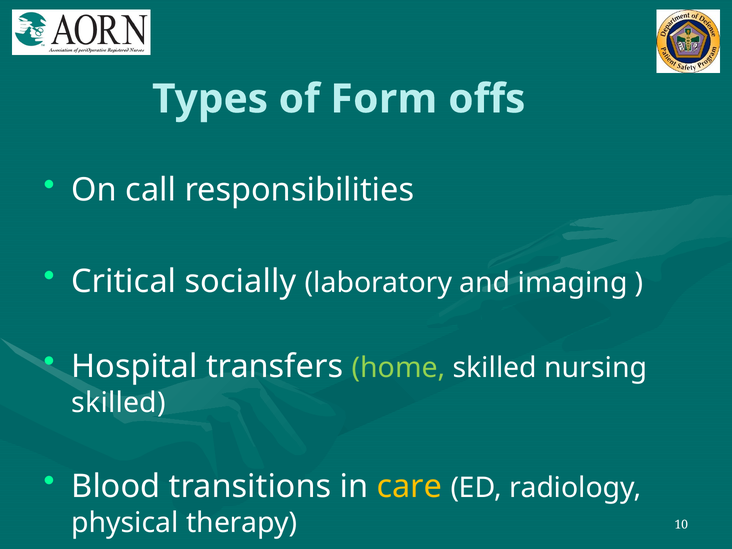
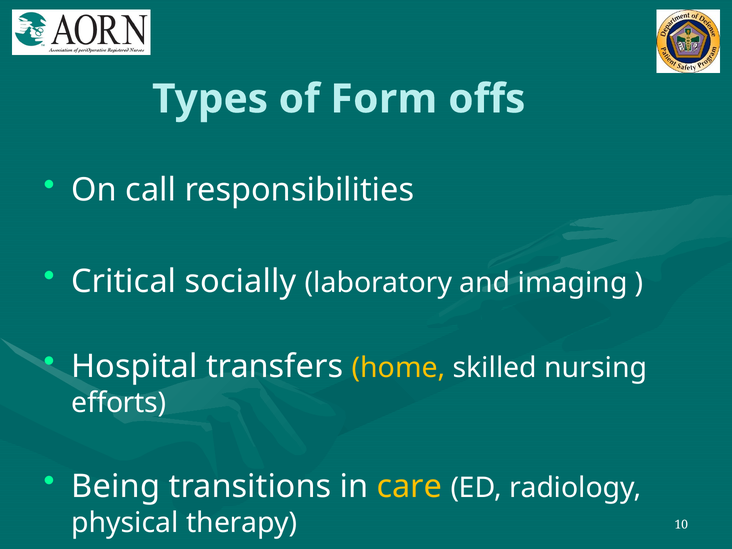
home colour: light green -> yellow
skilled at (119, 403): skilled -> efforts
Blood: Blood -> Being
